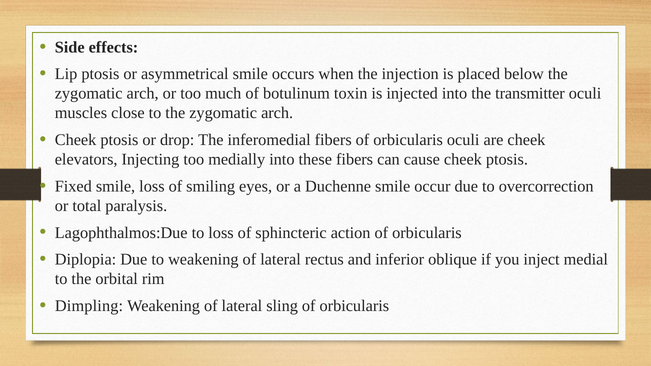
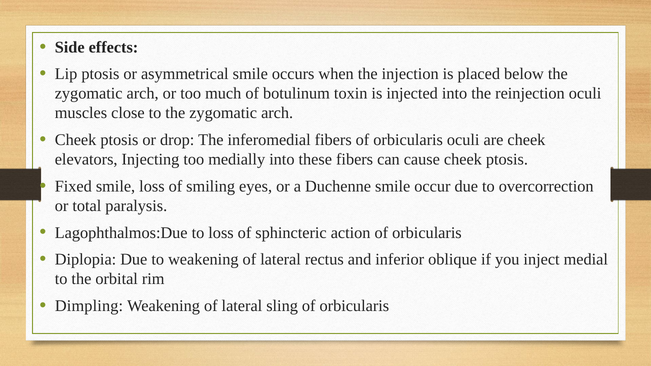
transmitter: transmitter -> reinjection
